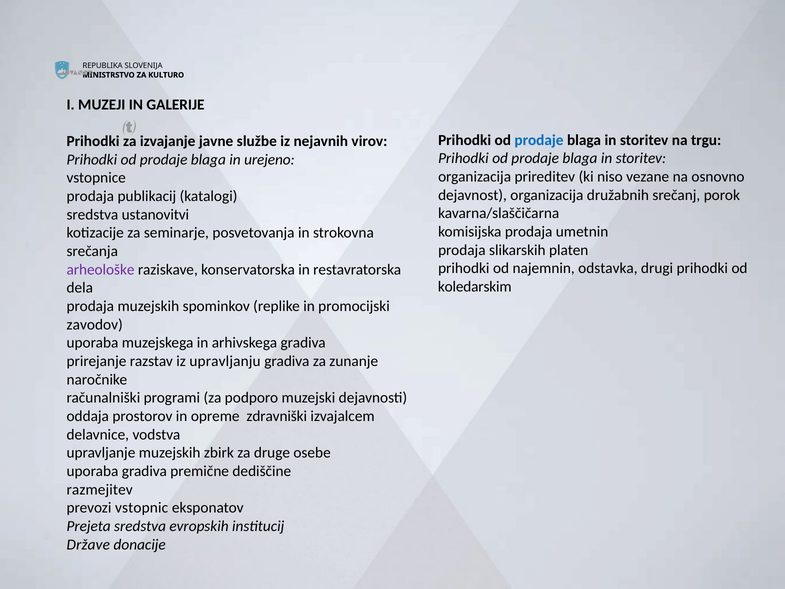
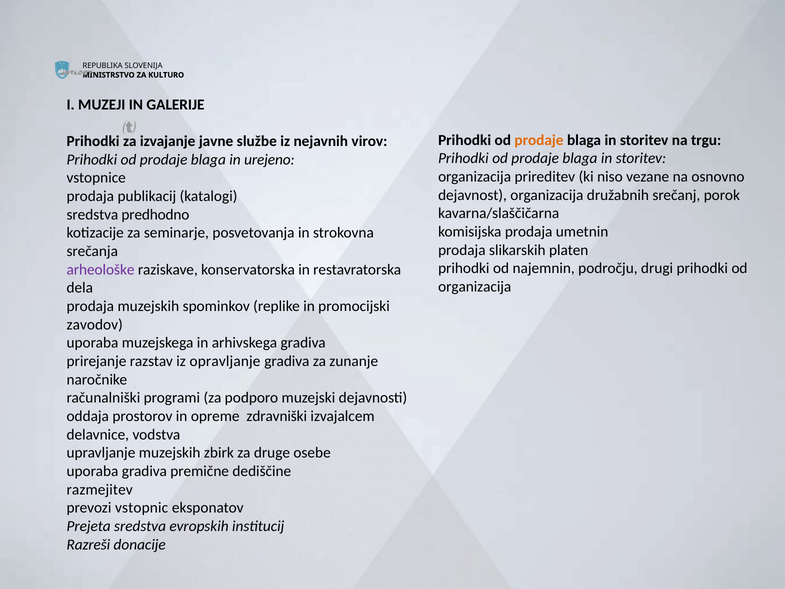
prodaje at (539, 140) colour: blue -> orange
ustanovitvi: ustanovitvi -> predhodno
odstavka: odstavka -> področju
koledarskim at (475, 287): koledarskim -> organizacija
upravljanju: upravljanju -> opravljanje
Države: Države -> Razreši
